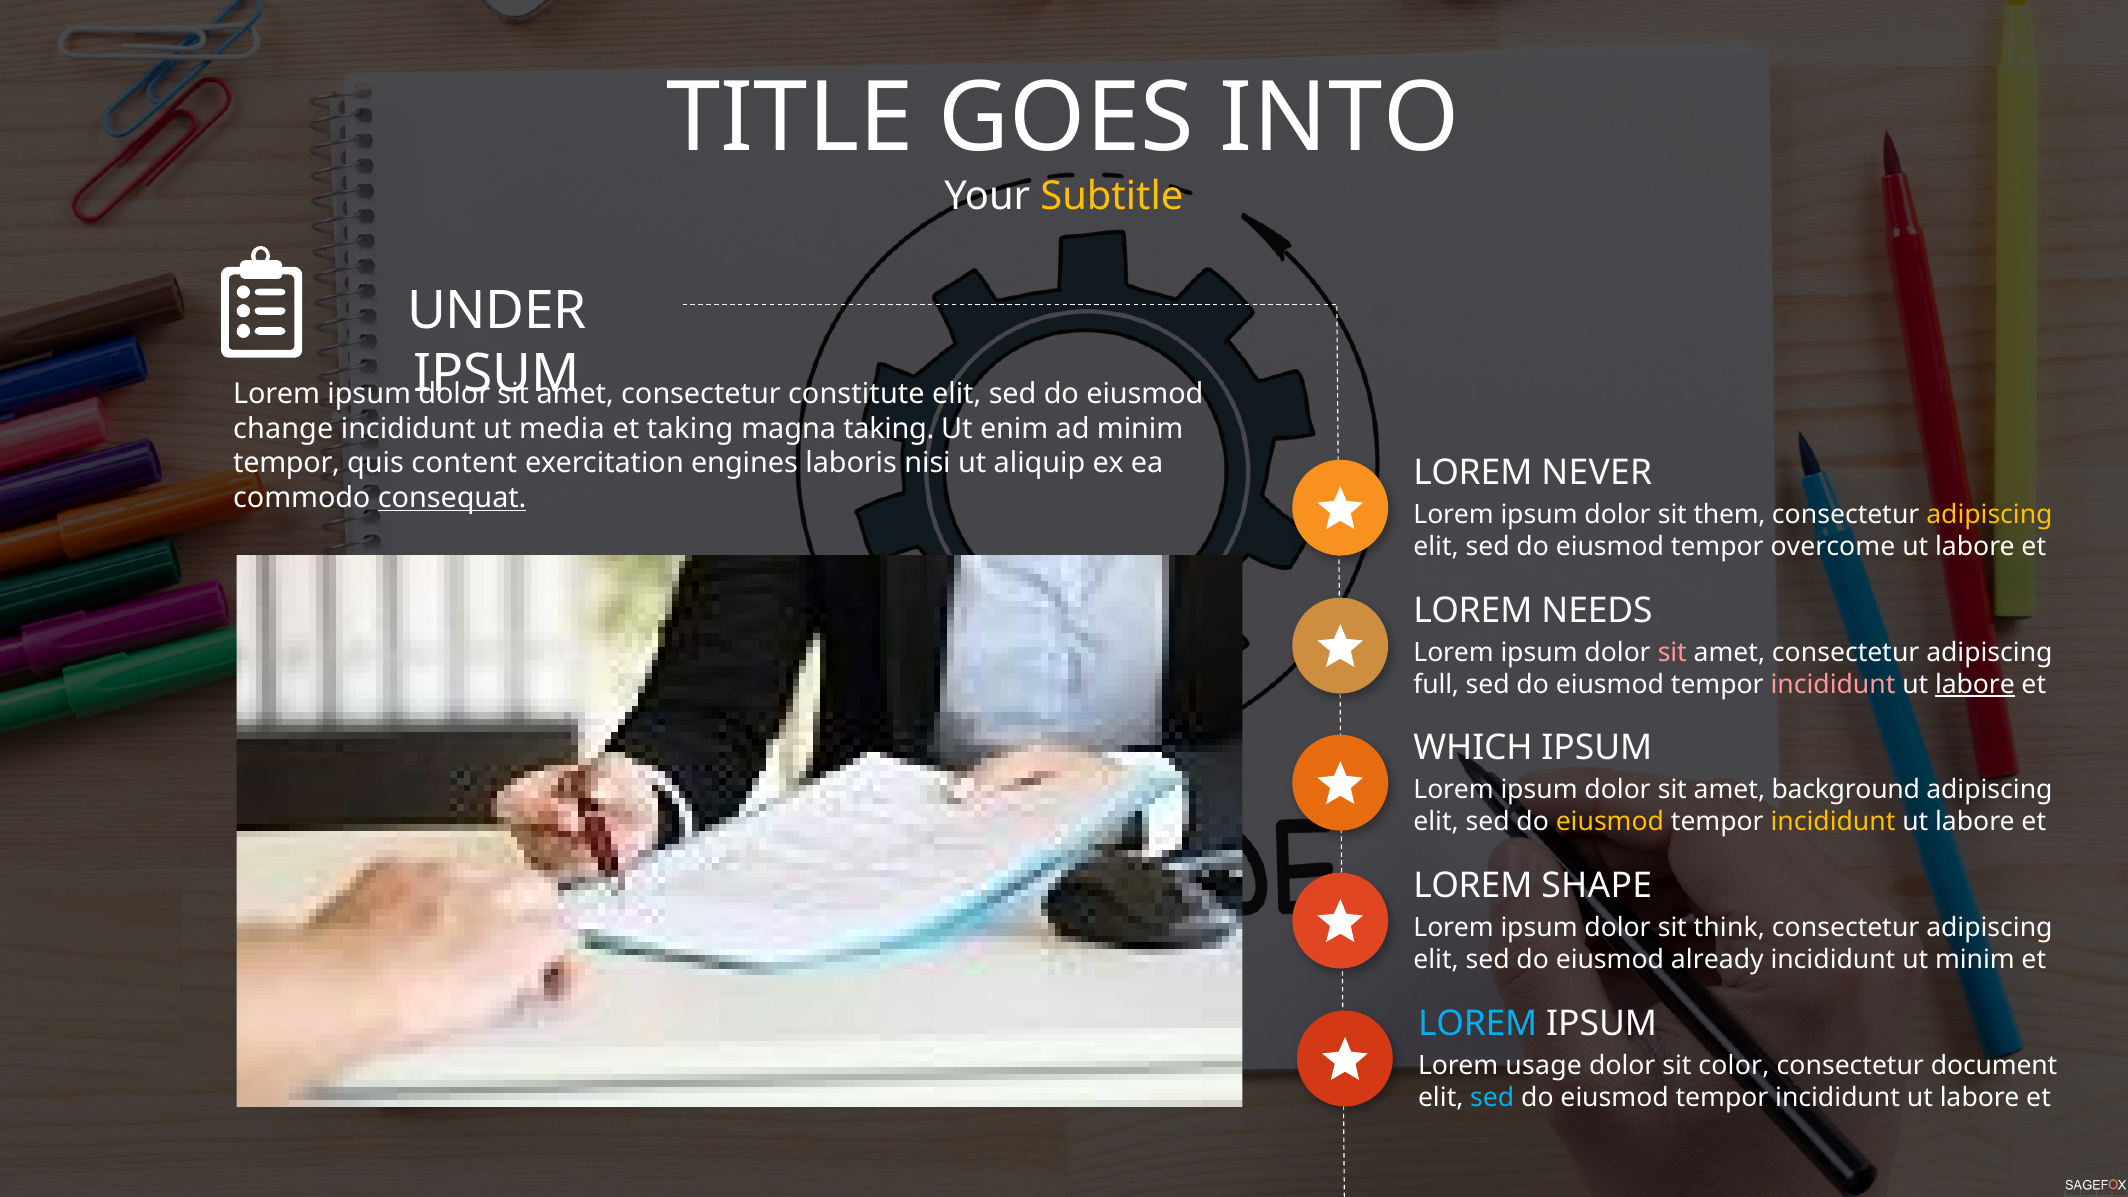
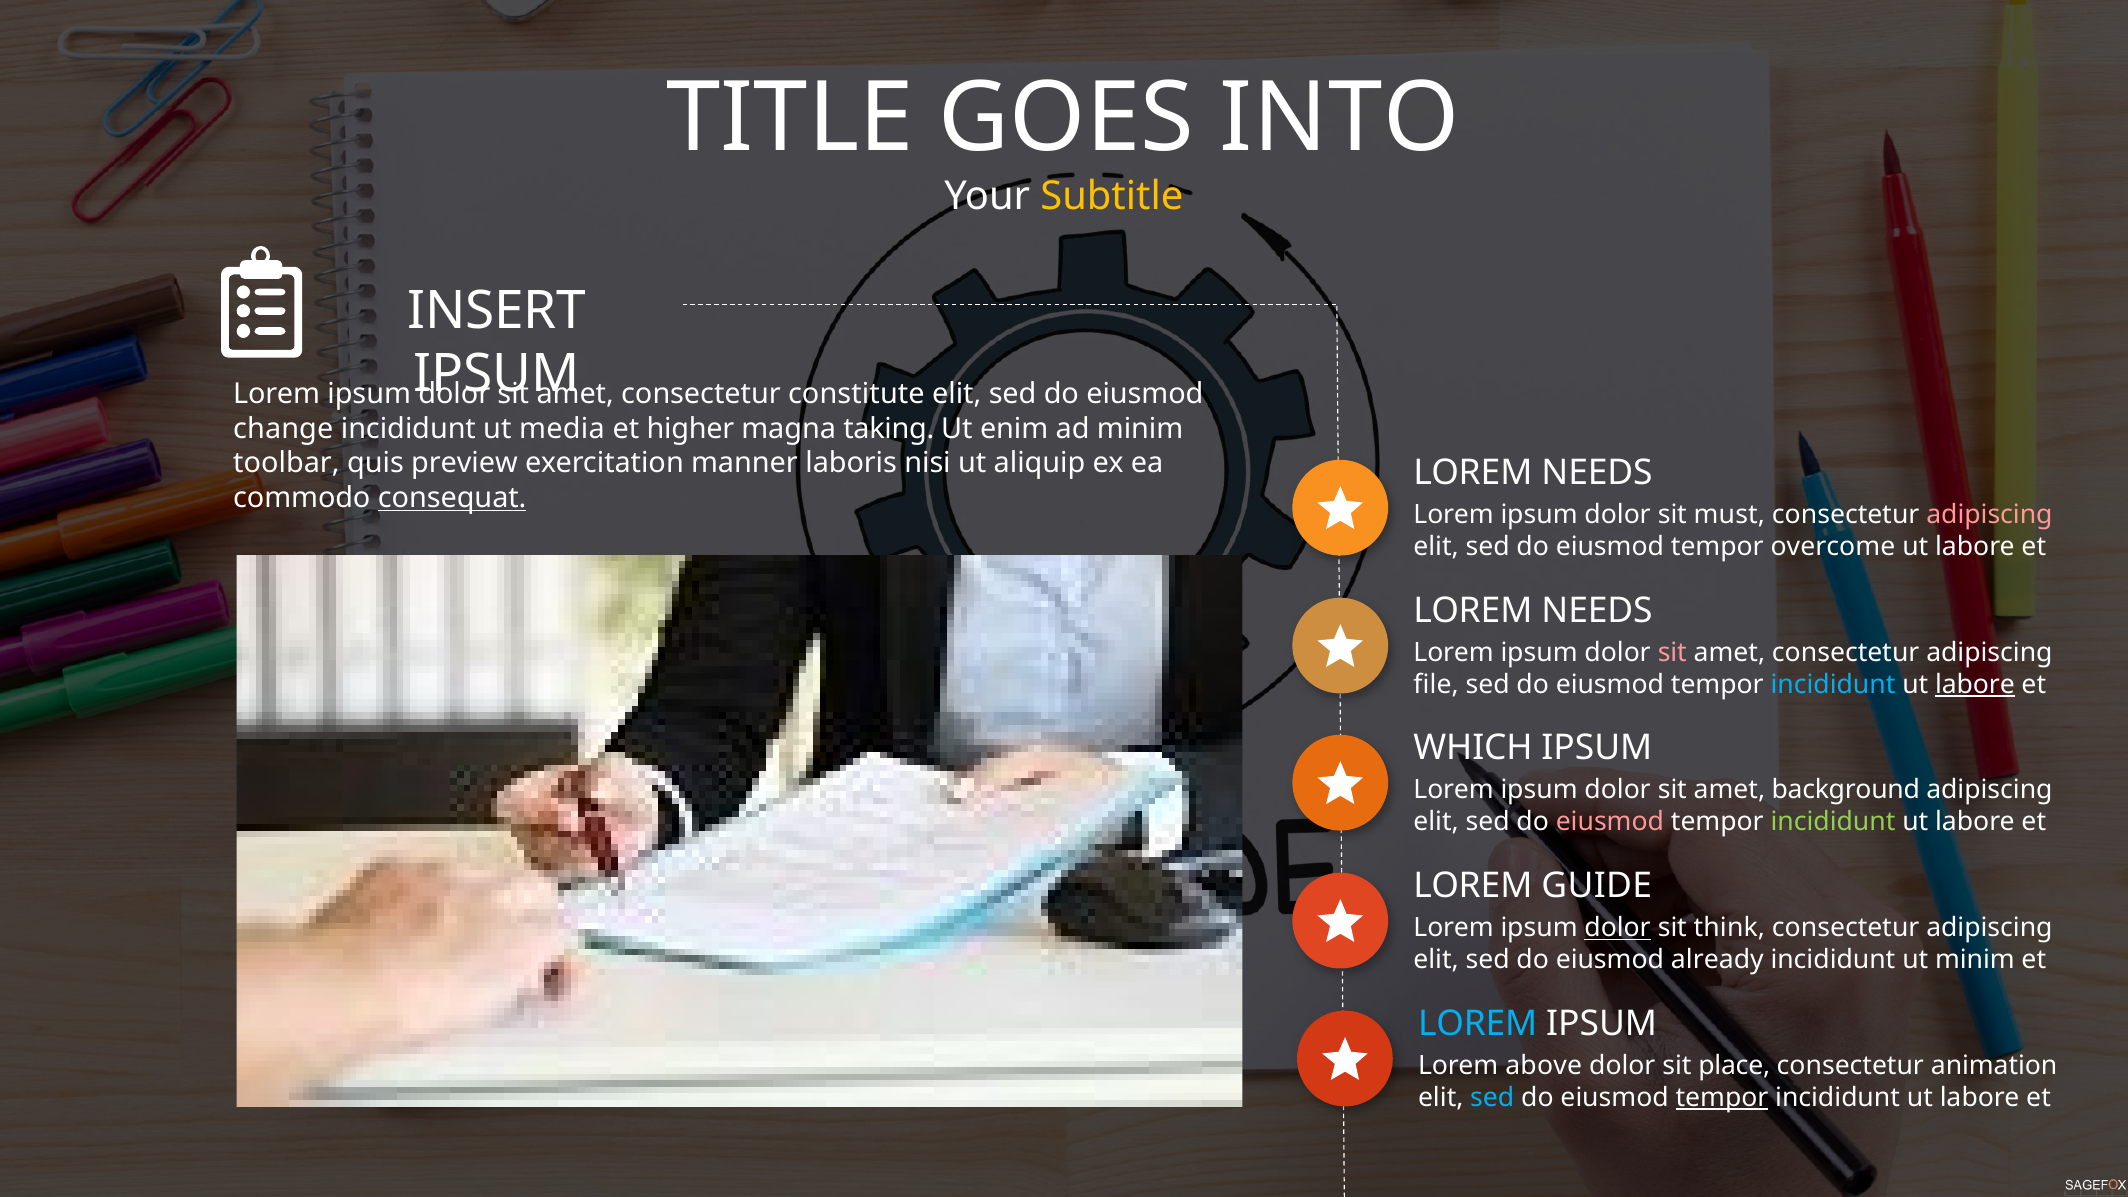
UNDER: UNDER -> INSERT
et taking: taking -> higher
tempor at (287, 463): tempor -> toolbar
content: content -> preview
engines: engines -> manner
NEVER at (1597, 473): NEVER -> NEEDS
them: them -> must
adipiscing at (1989, 515) colour: yellow -> pink
full: full -> file
incididunt at (1833, 685) colour: pink -> light blue
eiusmod at (1610, 822) colour: yellow -> pink
incididunt at (1833, 822) colour: yellow -> light green
SHAPE: SHAPE -> GUIDE
dolor at (1618, 928) underline: none -> present
usage: usage -> above
color: color -> place
document: document -> animation
tempor at (1722, 1098) underline: none -> present
